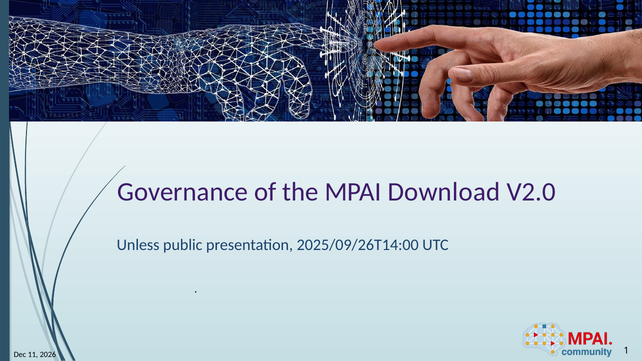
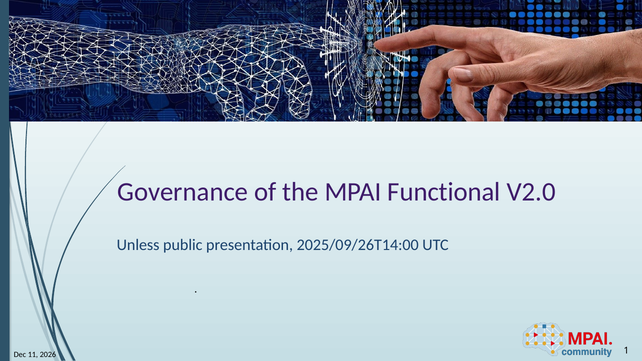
Download: Download -> Functional
